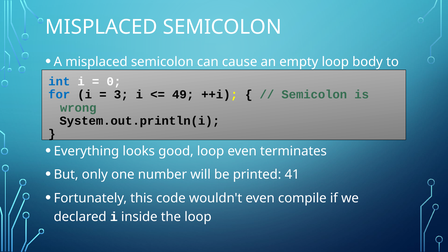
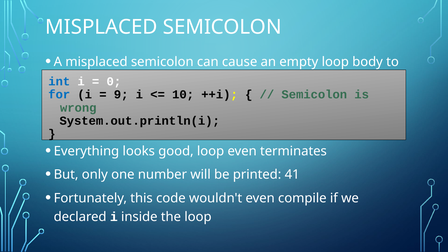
3: 3 -> 9
49: 49 -> 10
